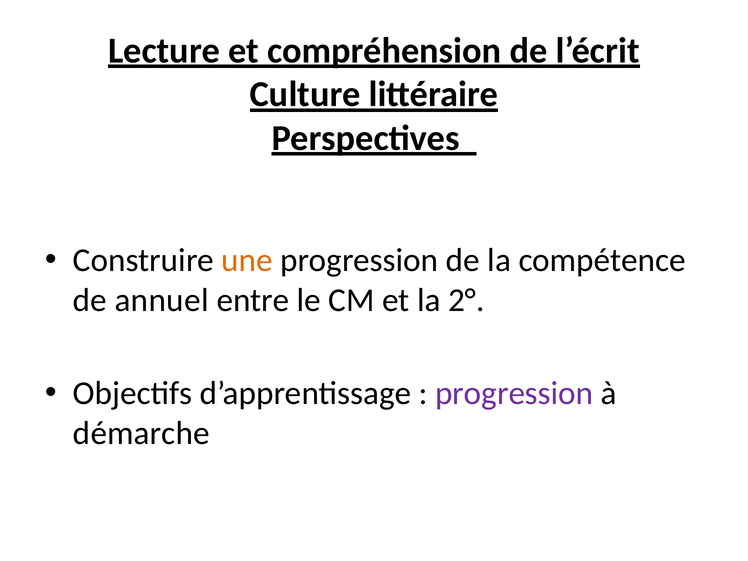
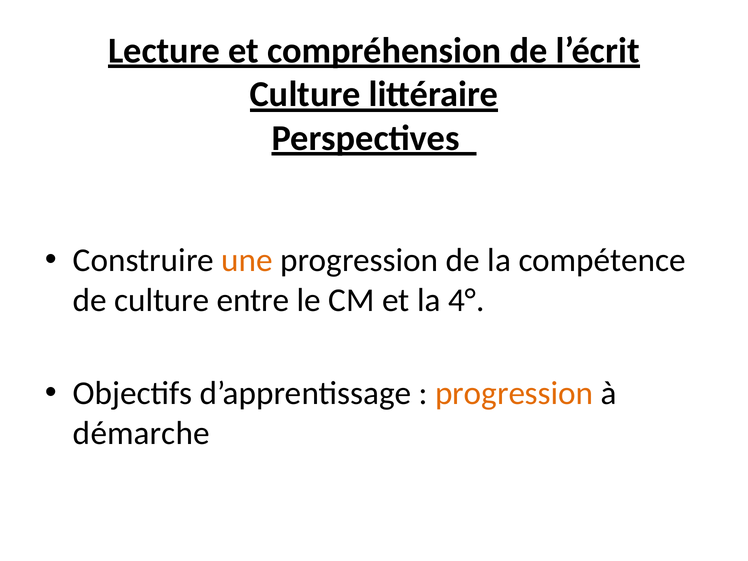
de annuel: annuel -> culture
2°: 2° -> 4°
progression at (514, 393) colour: purple -> orange
